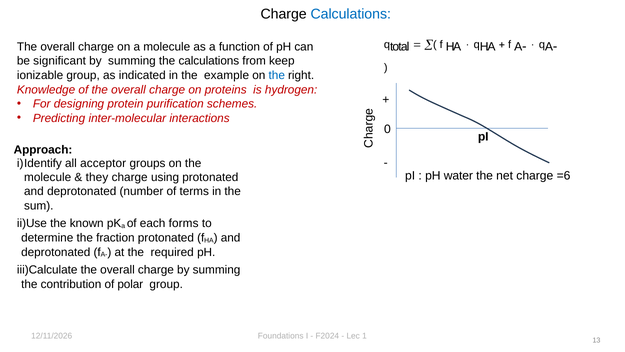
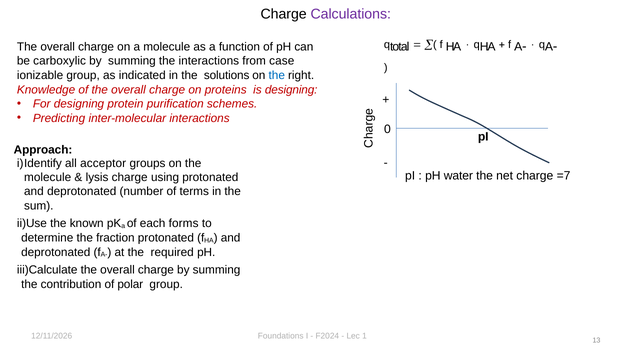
Calculations at (351, 14) colour: blue -> purple
significant: significant -> carboxylic
the calculations: calculations -> interactions
keep: keep -> case
example: example -> solutions
is hydrogen: hydrogen -> designing
=6: =6 -> =7
they: they -> lysis
